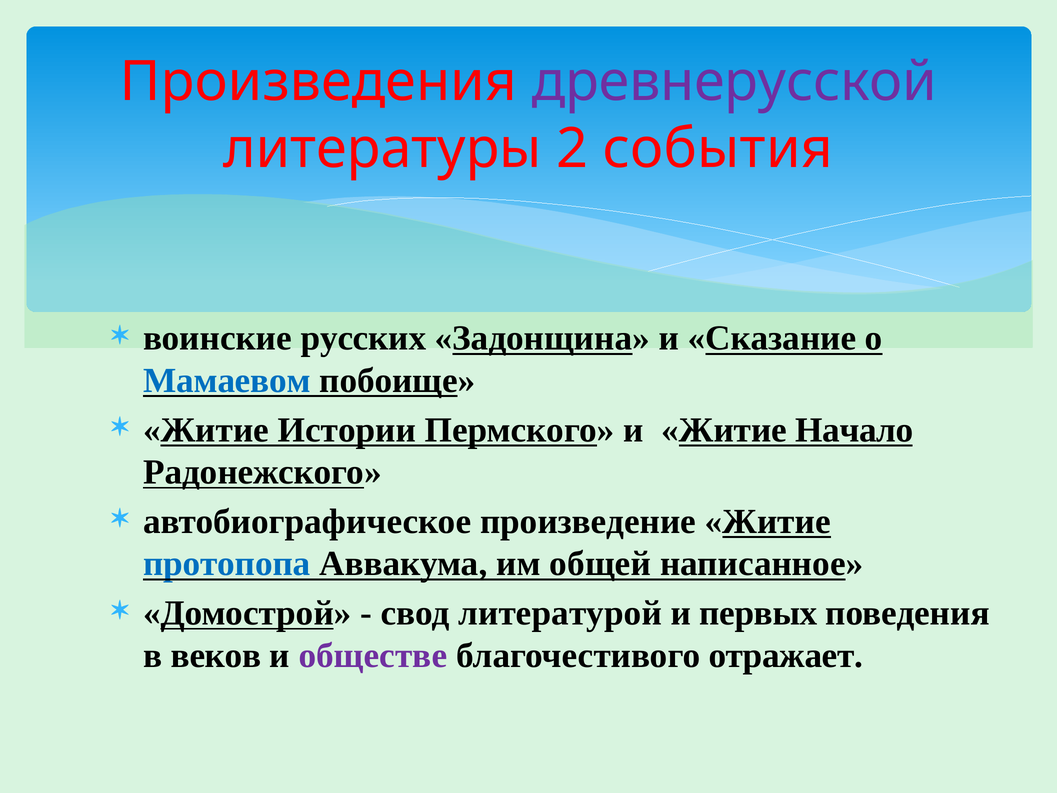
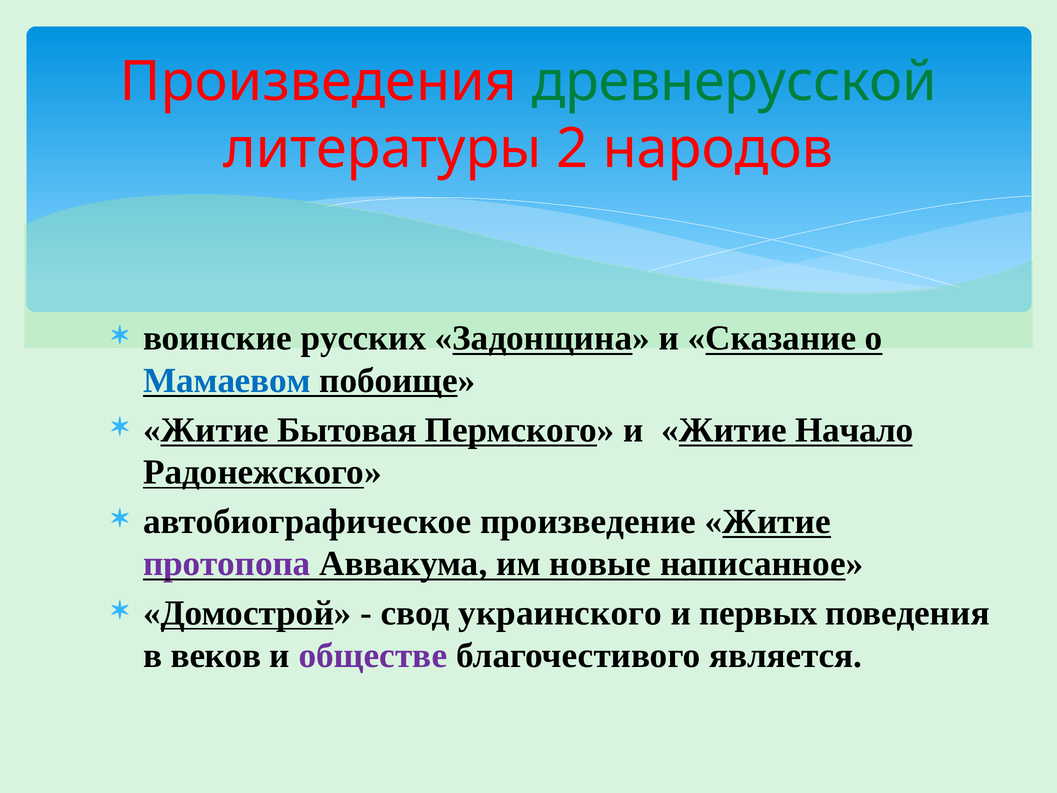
древнерусской colour: purple -> green
события: события -> народов
Истории: Истории -> Бытовая
протопопа colour: blue -> purple
общей: общей -> новые
литературой: литературой -> украинского
отражает: отражает -> является
